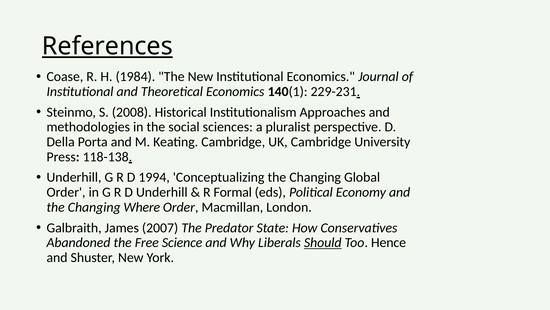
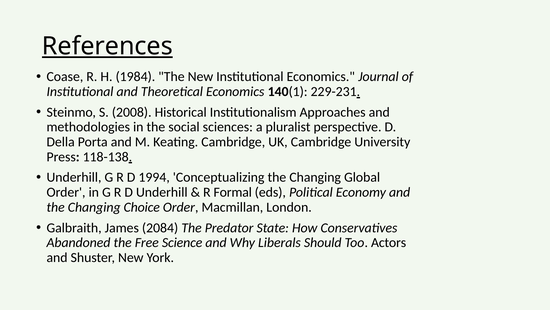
Where: Where -> Choice
2007: 2007 -> 2084
Should underline: present -> none
Hence: Hence -> Actors
